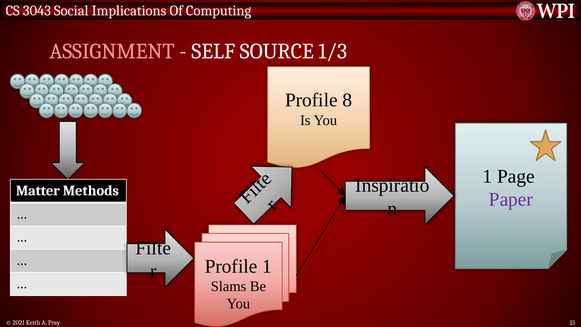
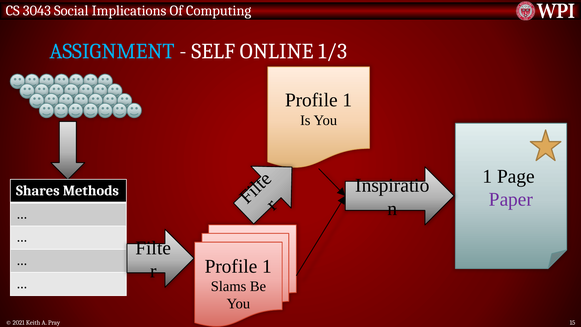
ASSIGNMENT colour: pink -> light blue
SOURCE: SOURCE -> ONLINE
8 at (347, 100): 8 -> 1
Matter: Matter -> Shares
